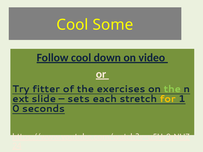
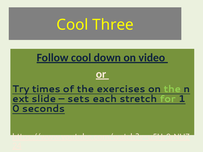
Some: Some -> Three
fitter: fitter -> times
for colour: yellow -> light green
